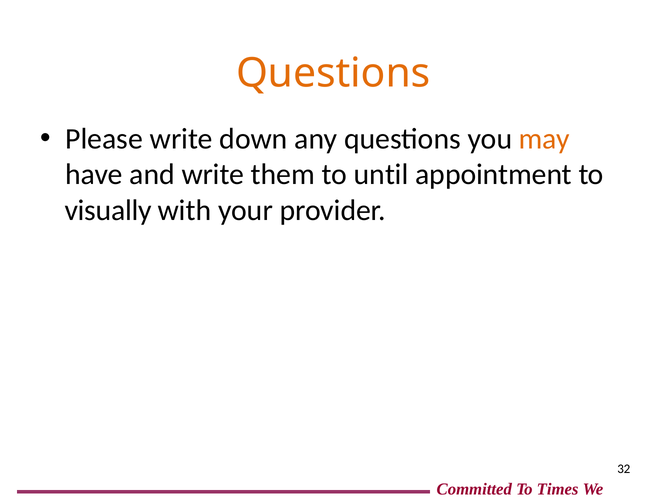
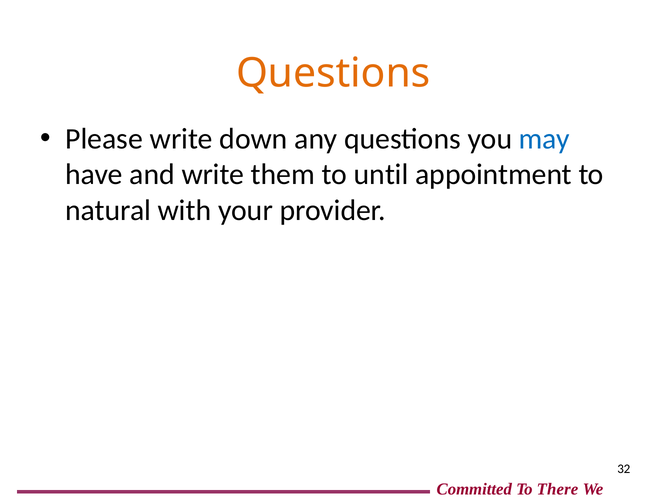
may colour: orange -> blue
visually: visually -> natural
Times: Times -> There
